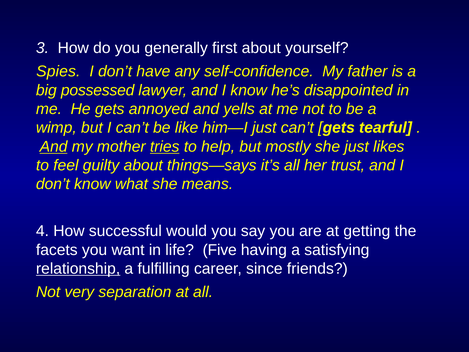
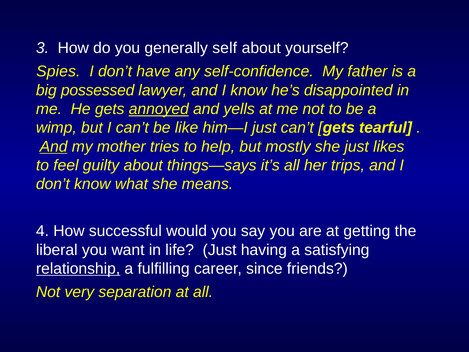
first: first -> self
annoyed underline: none -> present
tries underline: present -> none
trust: trust -> trips
facets: facets -> liberal
life Five: Five -> Just
